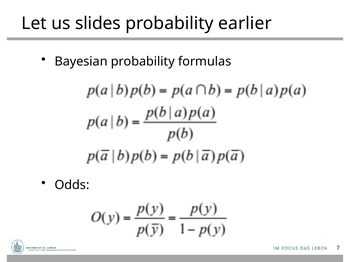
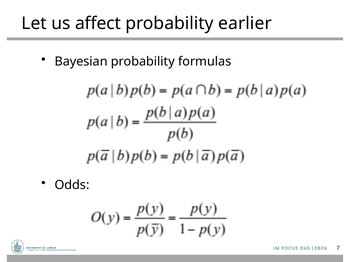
slides: slides -> affect
